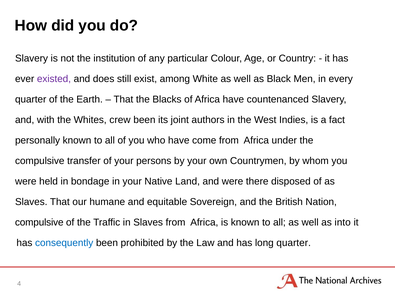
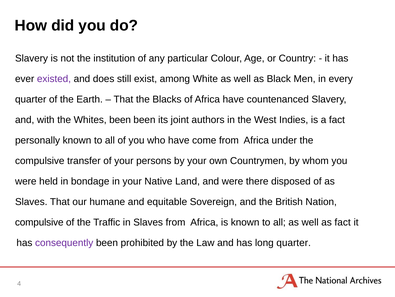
Whites crew: crew -> been
as into: into -> fact
consequently colour: blue -> purple
